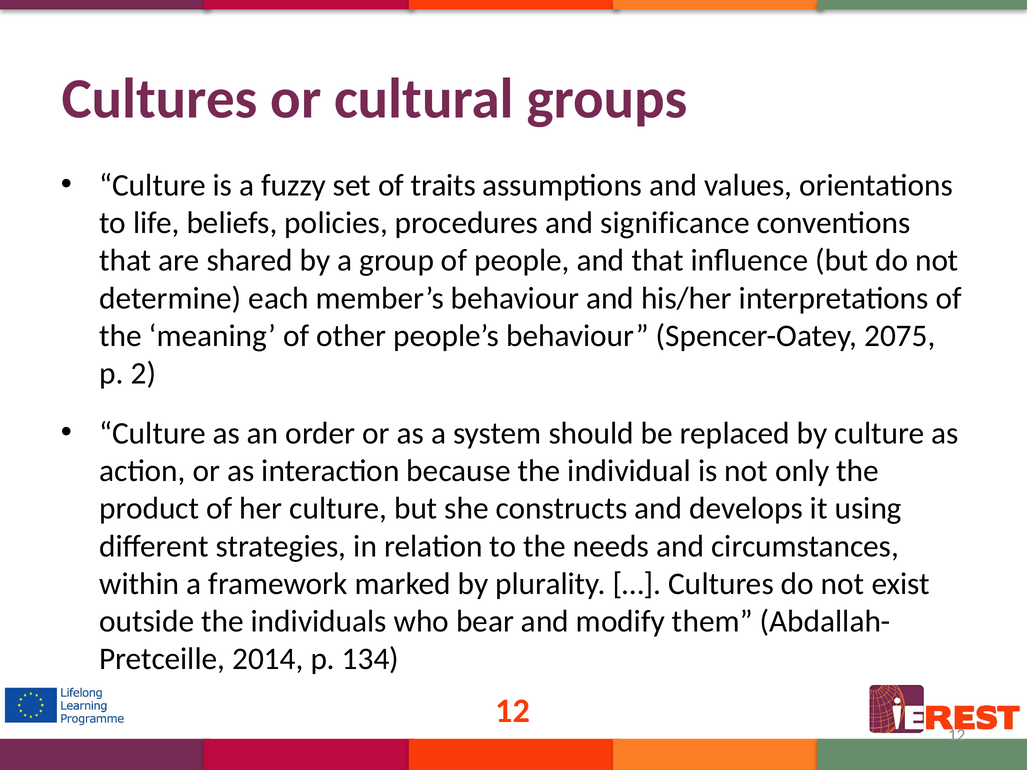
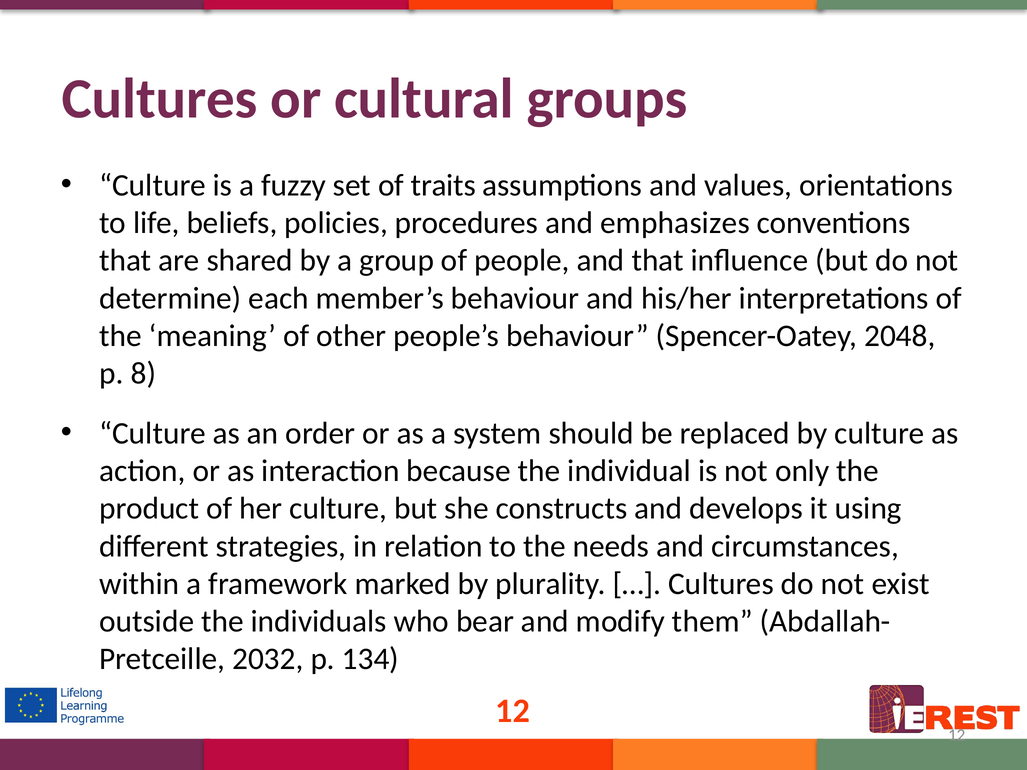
significance: significance -> emphasizes
2075: 2075 -> 2048
2: 2 -> 8
2014: 2014 -> 2032
